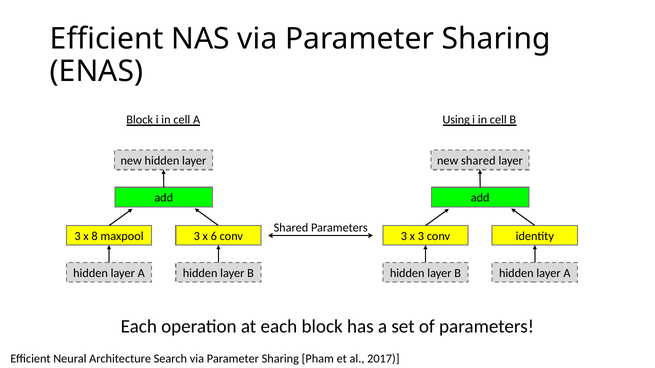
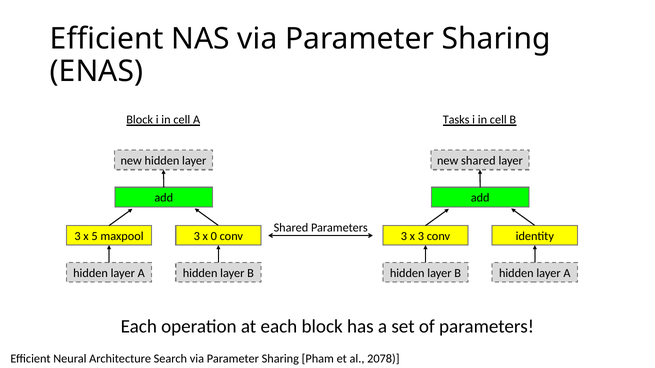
Using: Using -> Tasks
8: 8 -> 5
6: 6 -> 0
2017: 2017 -> 2078
